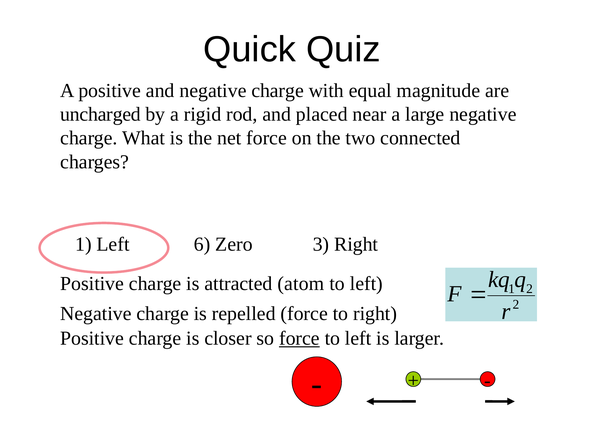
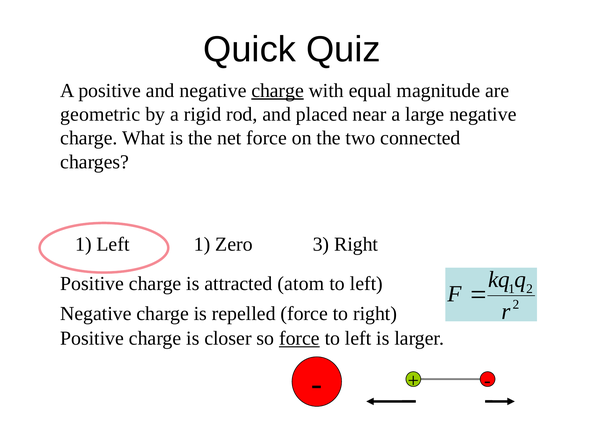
charge at (278, 90) underline: none -> present
uncharged: uncharged -> geometric
Left 6: 6 -> 1
